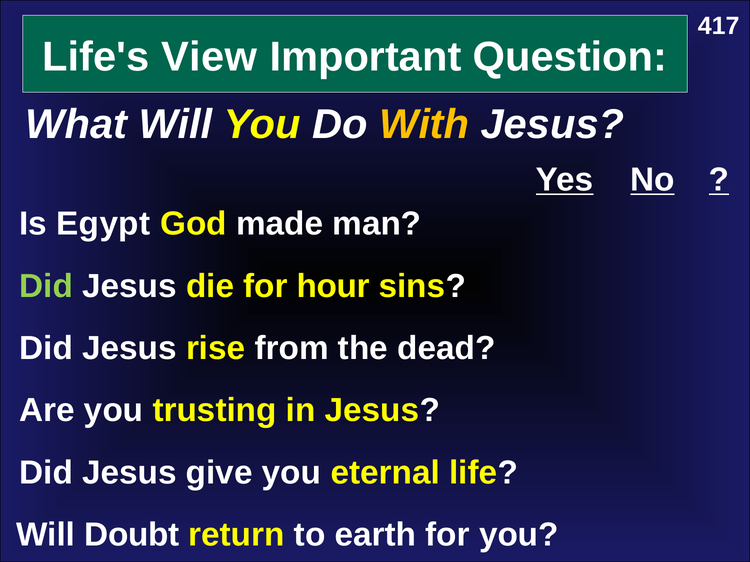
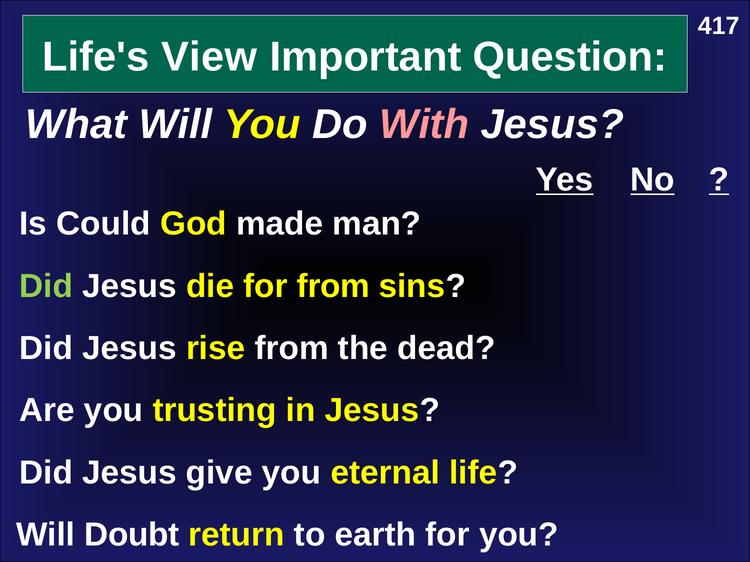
With colour: yellow -> pink
Egypt: Egypt -> Could
for hour: hour -> from
